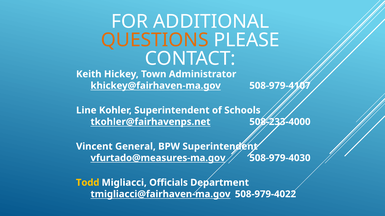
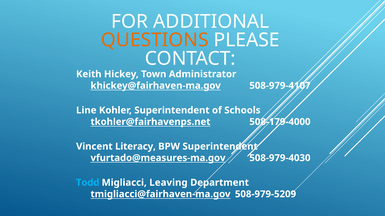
508-233-4000: 508-233-4000 -> 508-179-4000
General: General -> Literacy
Todd colour: yellow -> light blue
Officials: Officials -> Leaving
508-979-4022: 508-979-4022 -> 508-979-5209
